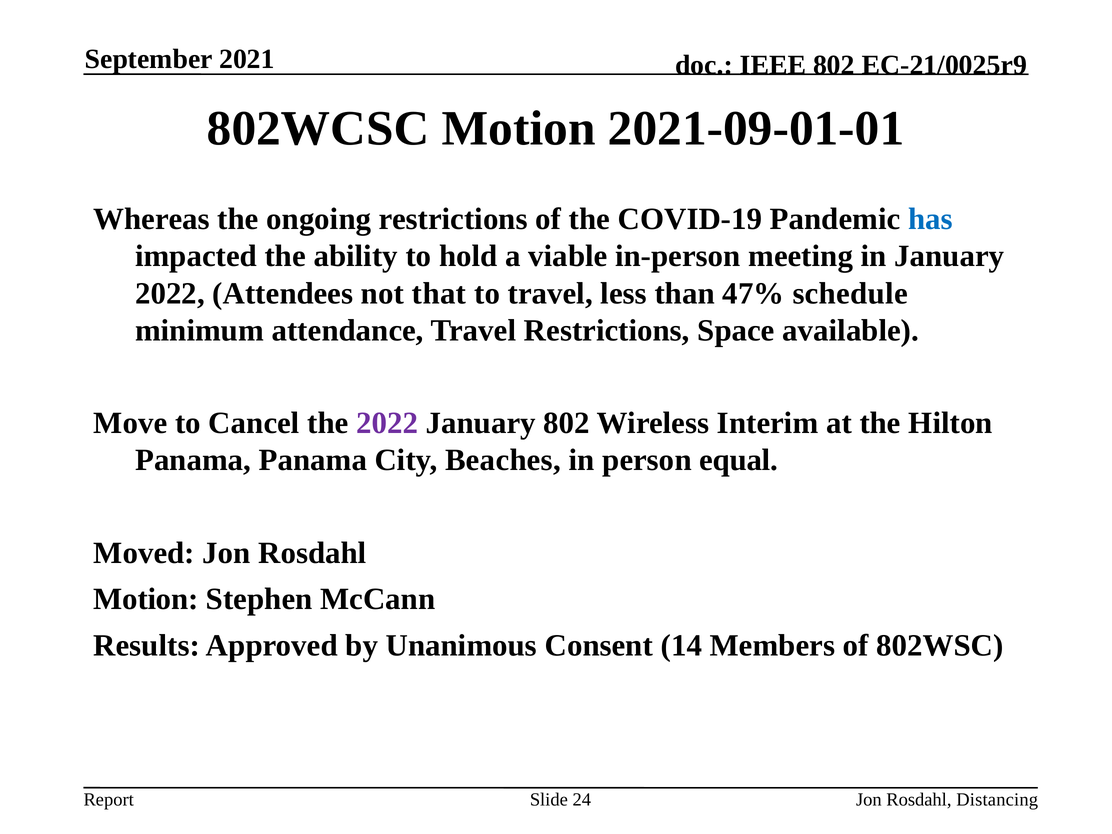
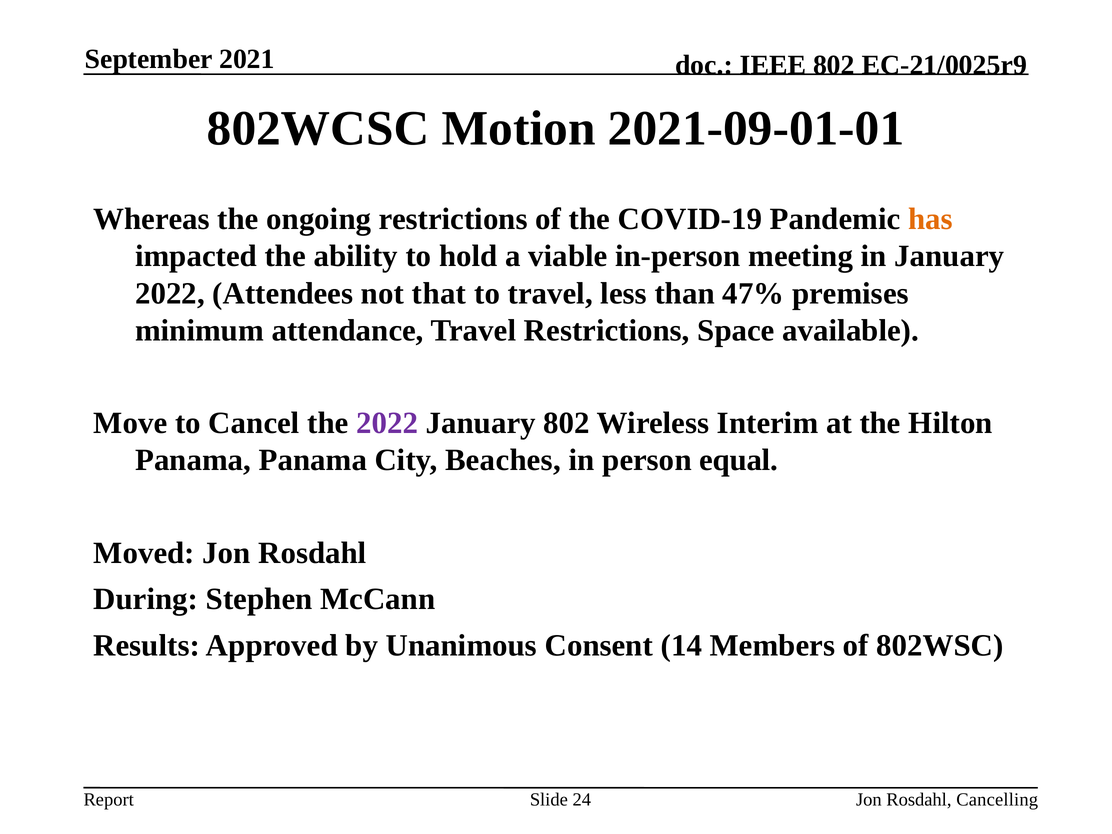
has colour: blue -> orange
schedule: schedule -> premises
Motion at (146, 599): Motion -> During
Distancing: Distancing -> Cancelling
